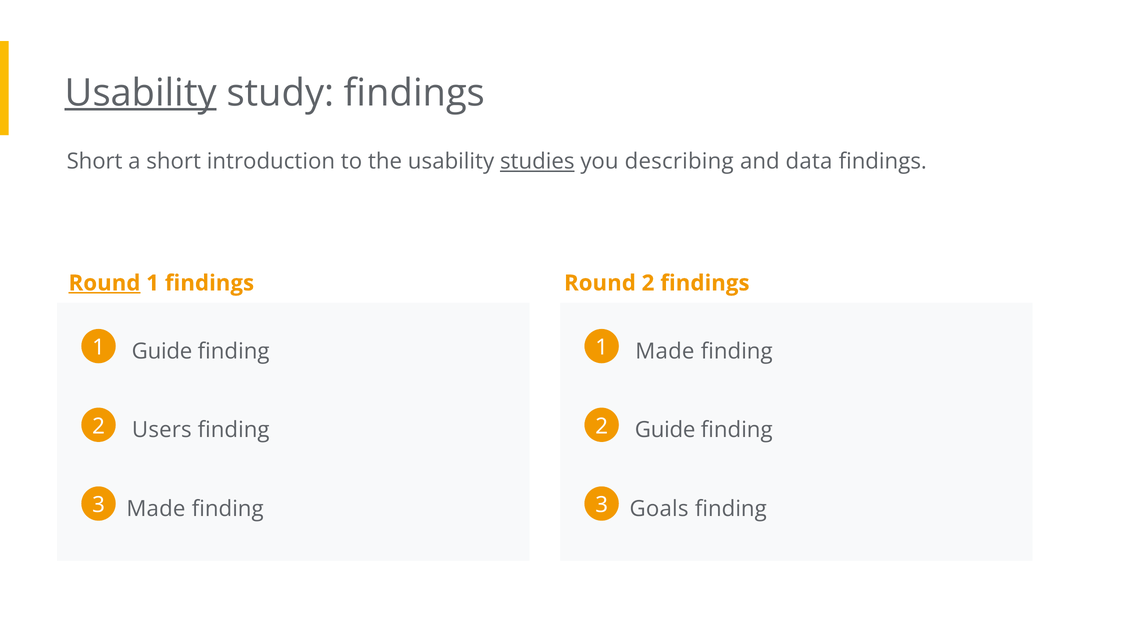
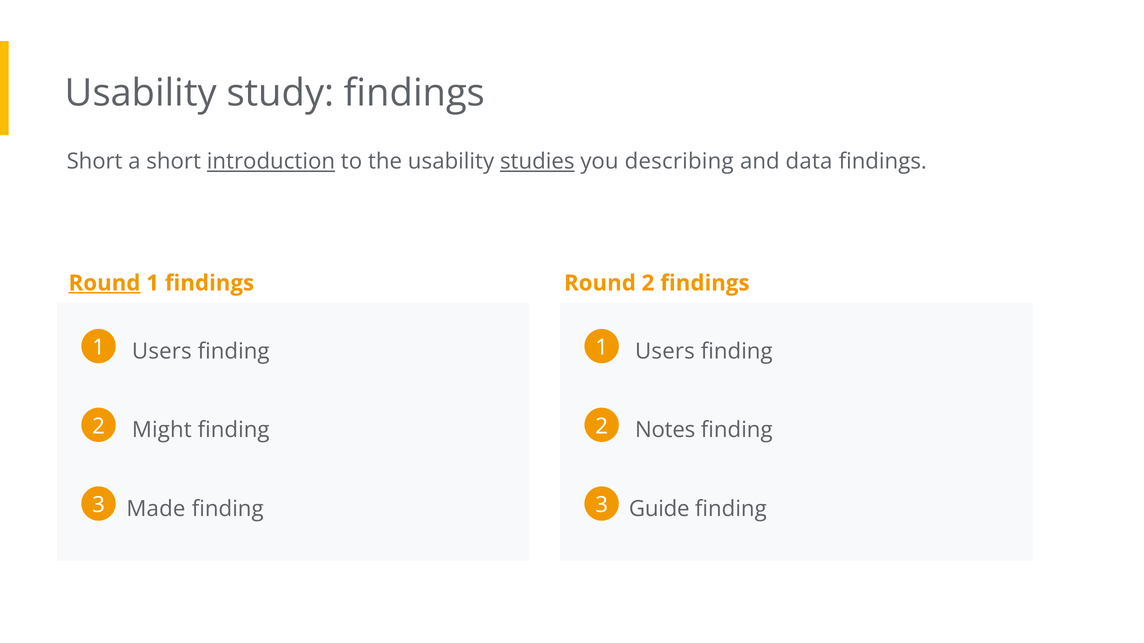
Usability at (141, 93) underline: present -> none
introduction underline: none -> present
Guide at (162, 352): Guide -> Users
Made at (665, 352): Made -> Users
Users: Users -> Might
Guide at (665, 430): Guide -> Notes
Goals: Goals -> Guide
